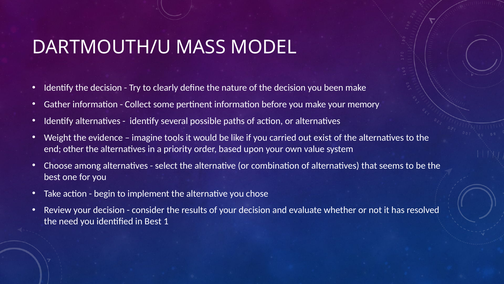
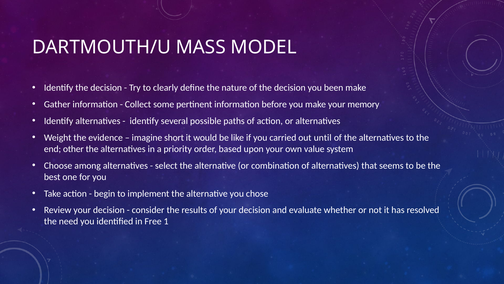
tools: tools -> short
exist: exist -> until
in Best: Best -> Free
